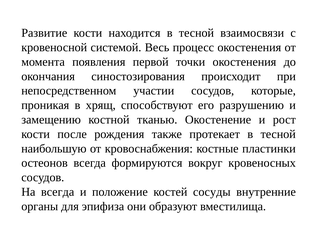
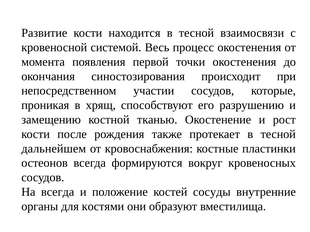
наибольшую: наибольшую -> дальнейшем
эпифиза: эпифиза -> костями
